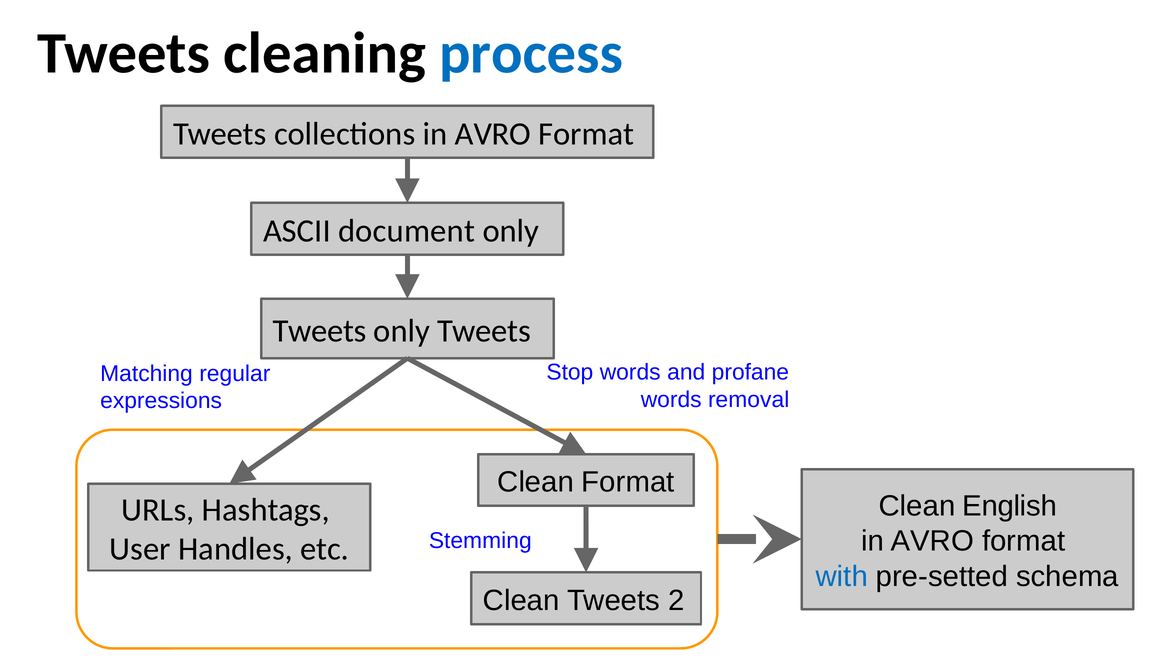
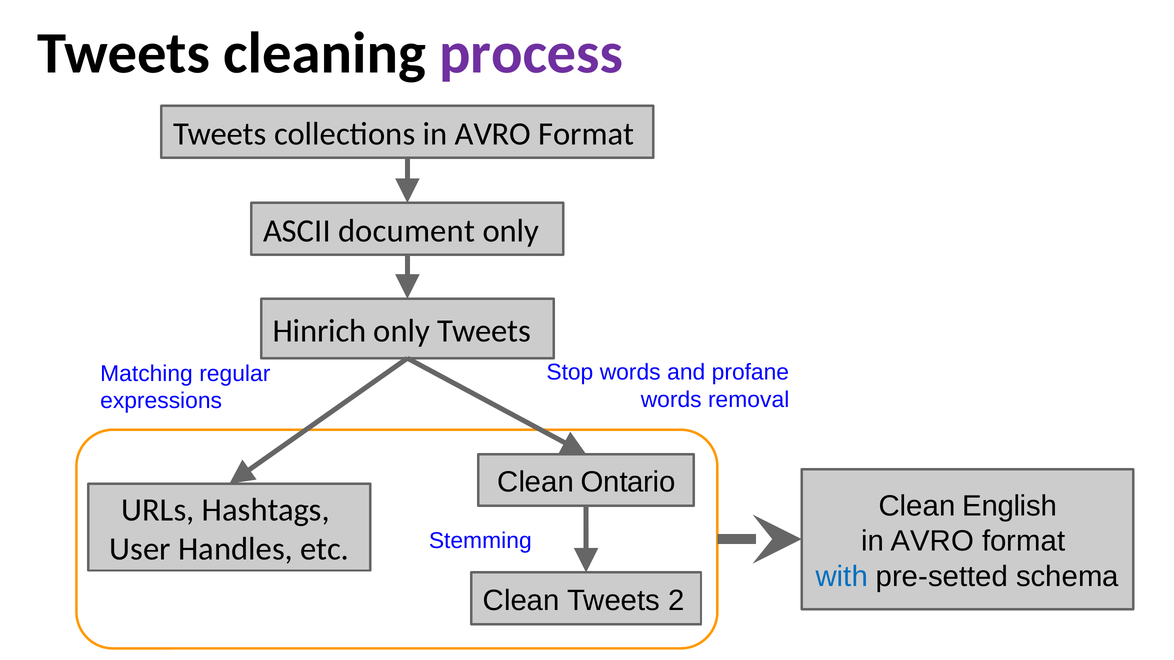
process colour: blue -> purple
Tweets at (320, 331): Tweets -> Hinrich
Clean Format: Format -> Ontario
